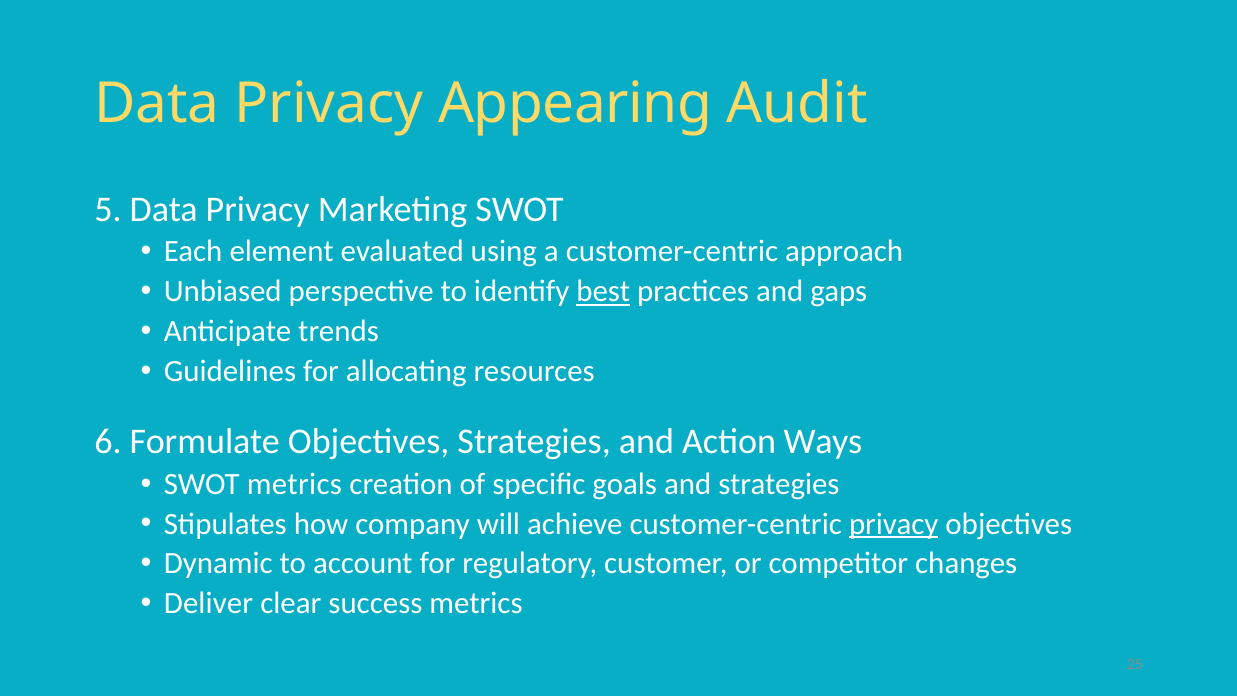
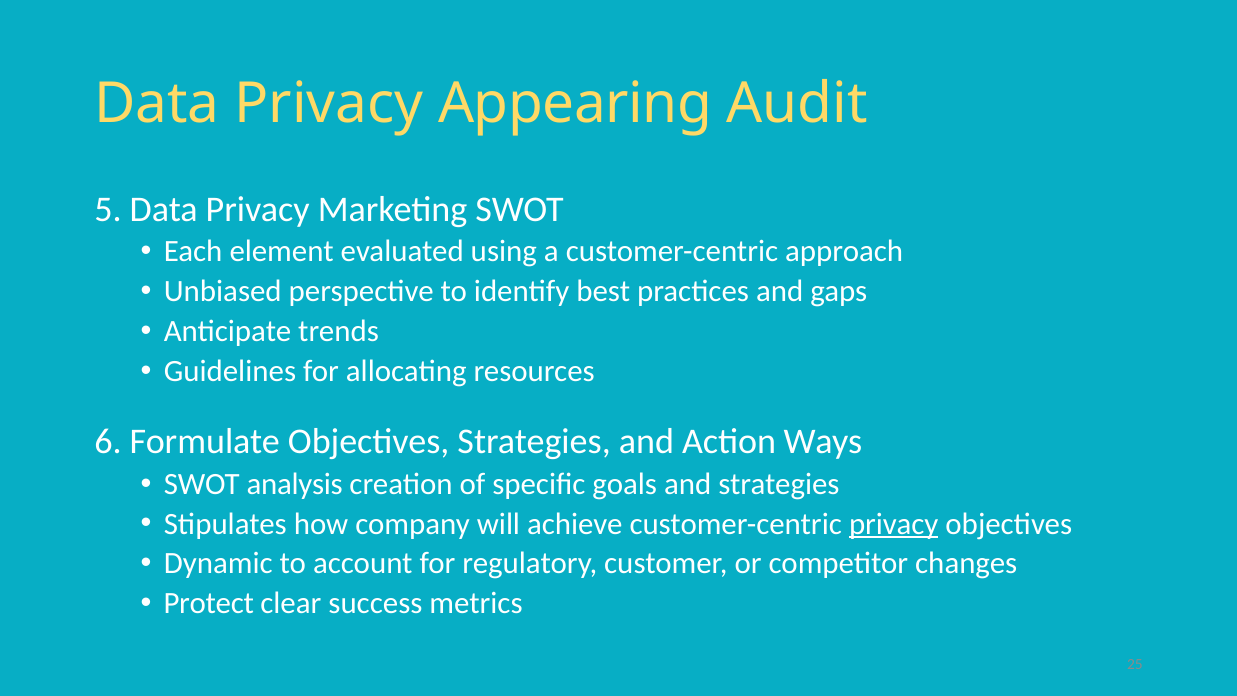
best underline: present -> none
SWOT metrics: metrics -> analysis
Deliver: Deliver -> Protect
